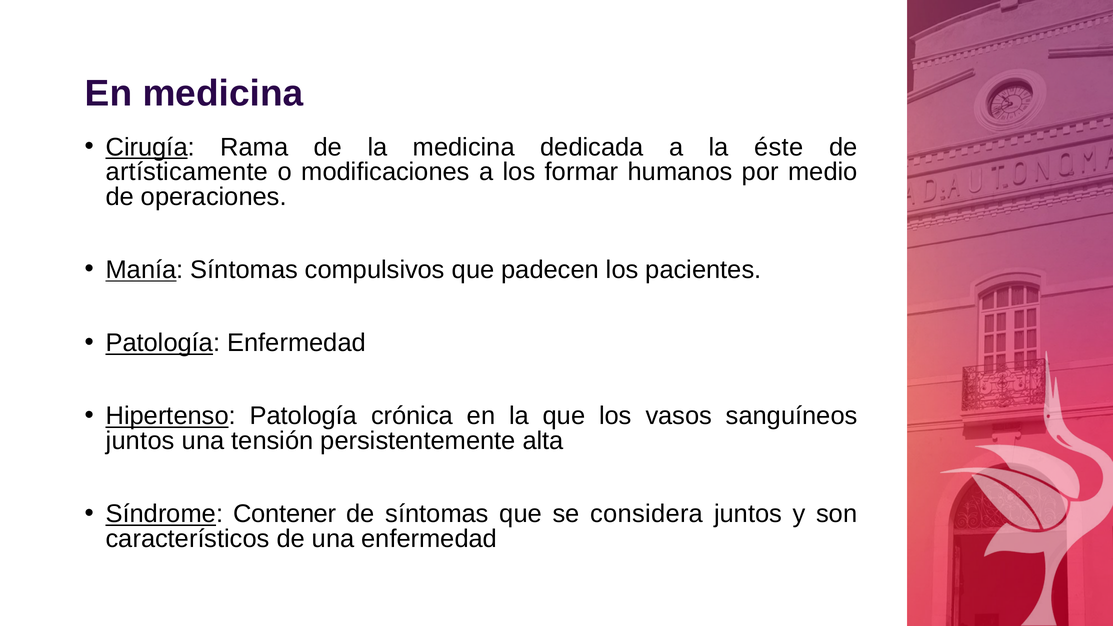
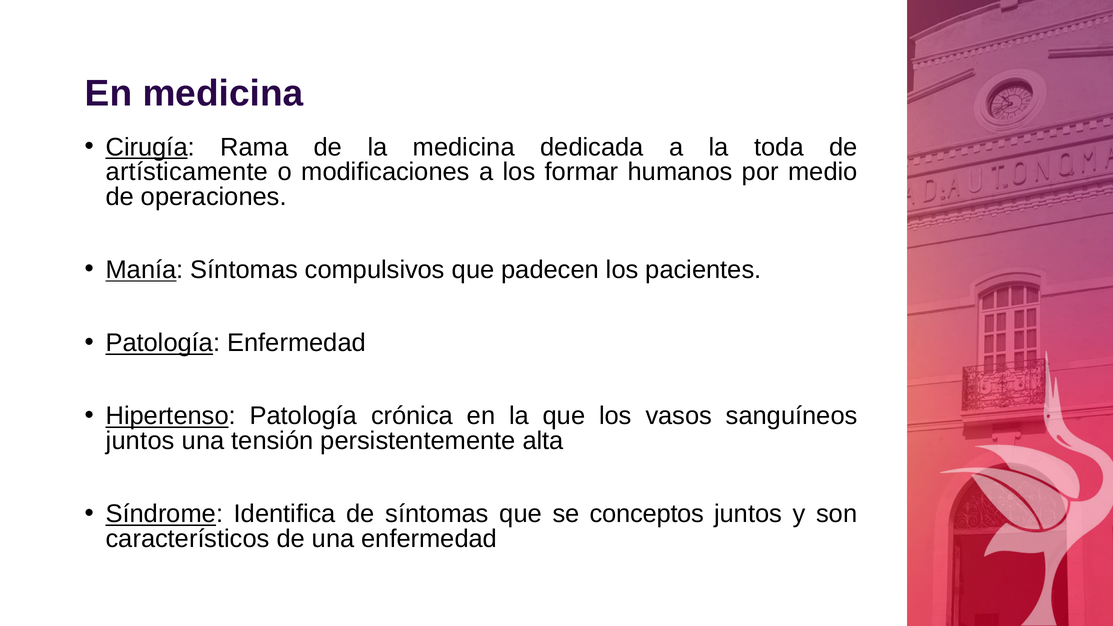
éste: éste -> toda
Contener: Contener -> Identifica
considera: considera -> conceptos
